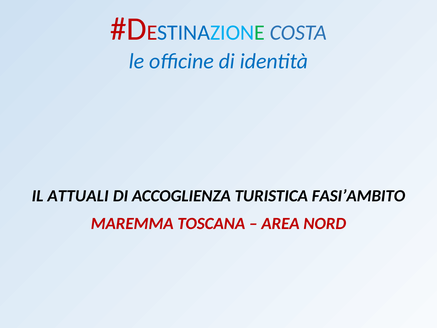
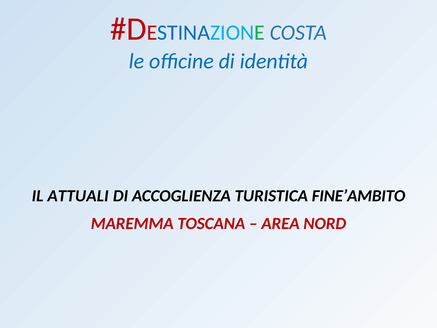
FASI’AMBITO: FASI’AMBITO -> FINE’AMBITO
